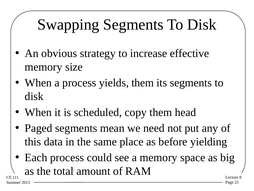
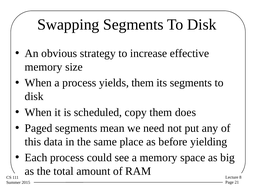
head: head -> does
